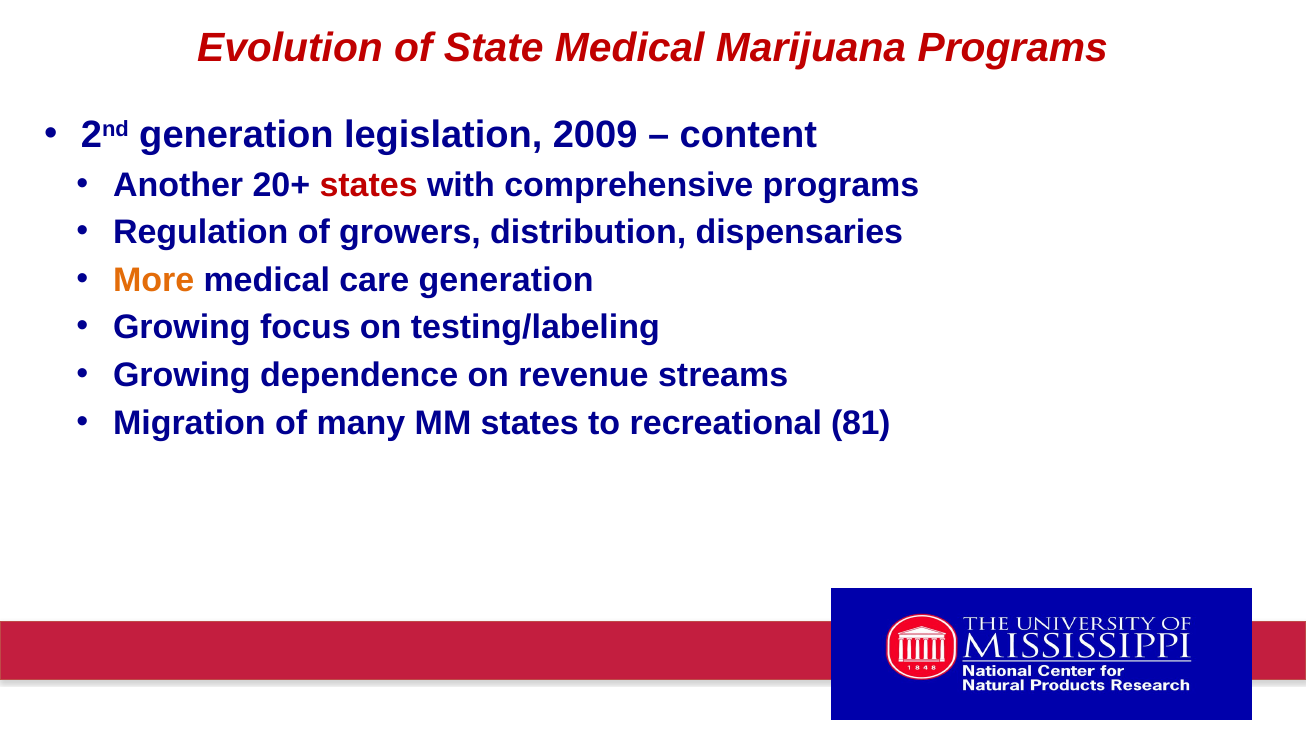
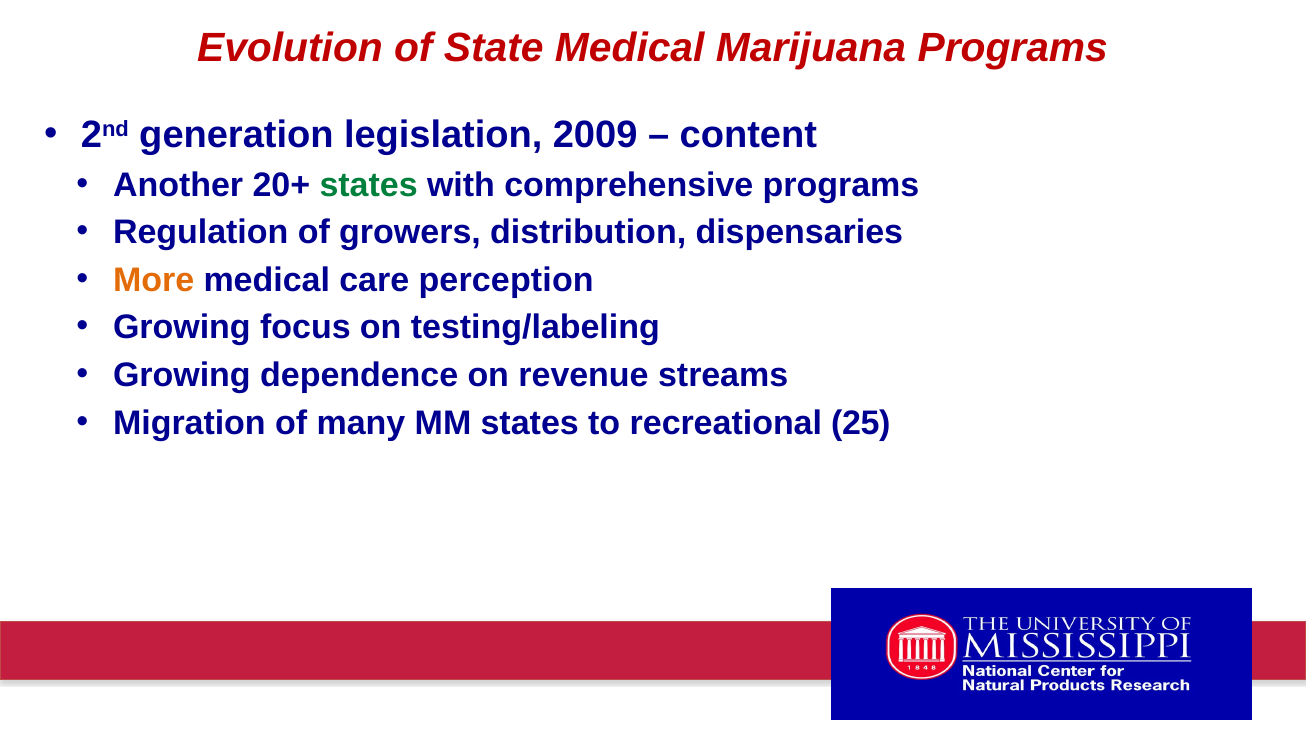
states at (369, 185) colour: red -> green
care generation: generation -> perception
81: 81 -> 25
